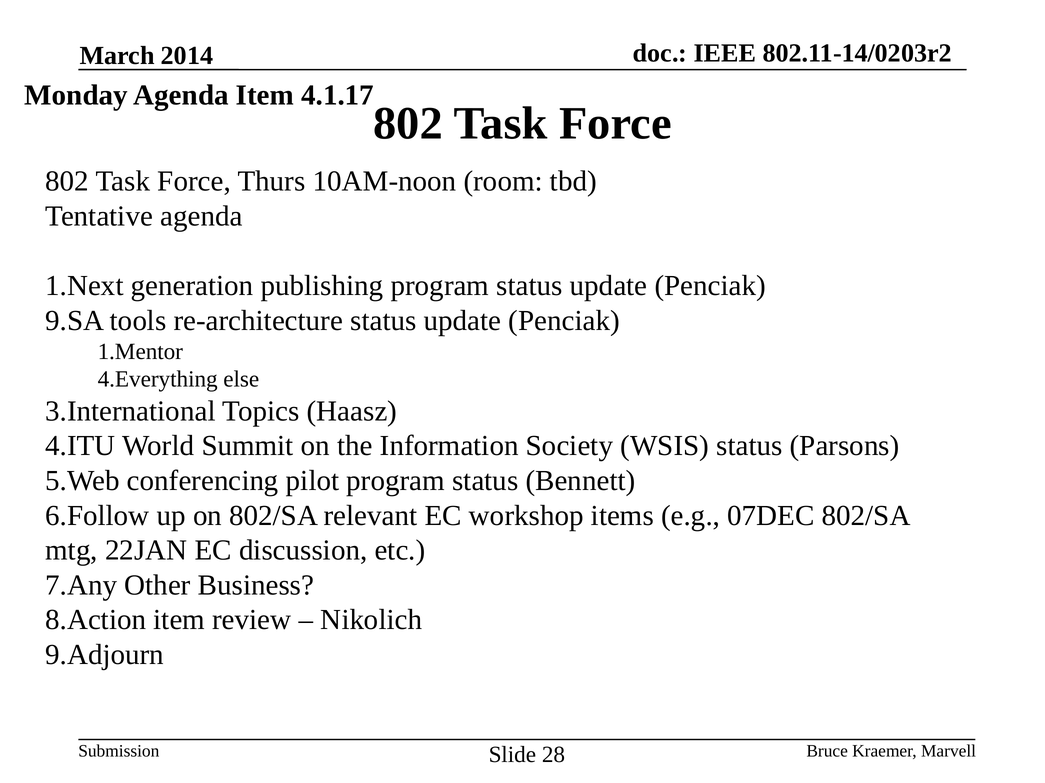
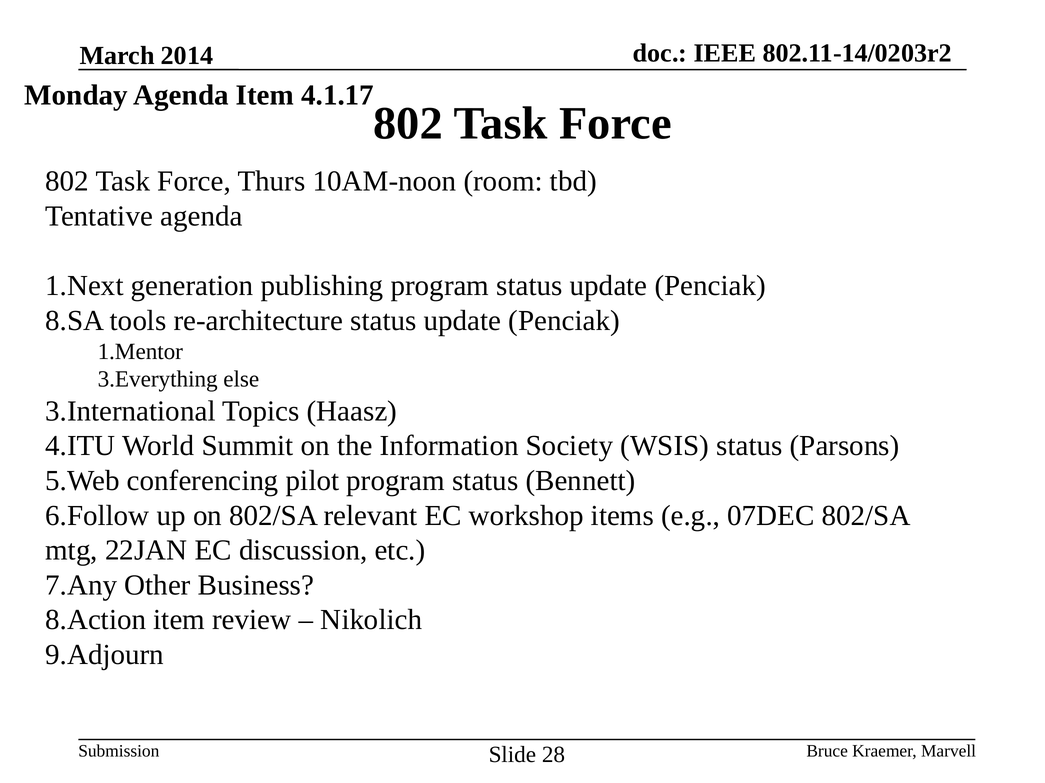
9.SA: 9.SA -> 8.SA
4.Everything: 4.Everything -> 3.Everything
